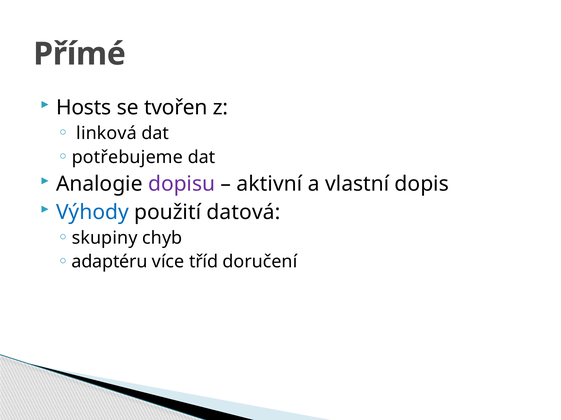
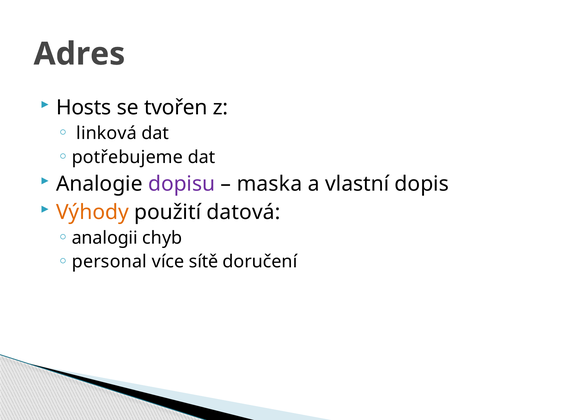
Přímé: Přímé -> Adres
aktivní: aktivní -> maska
Výhody colour: blue -> orange
skupiny: skupiny -> analogii
adaptéru: adaptéru -> personal
tříd: tříd -> sítě
